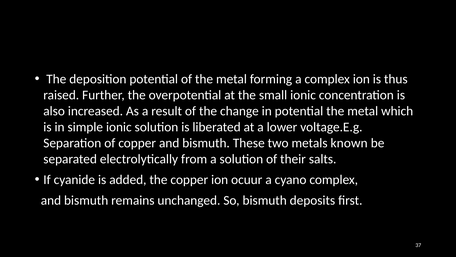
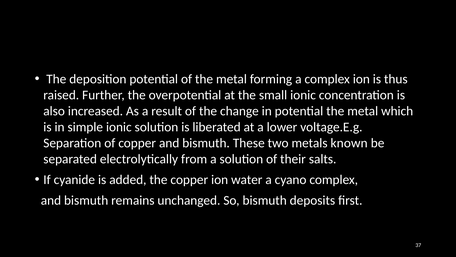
ocuur: ocuur -> water
